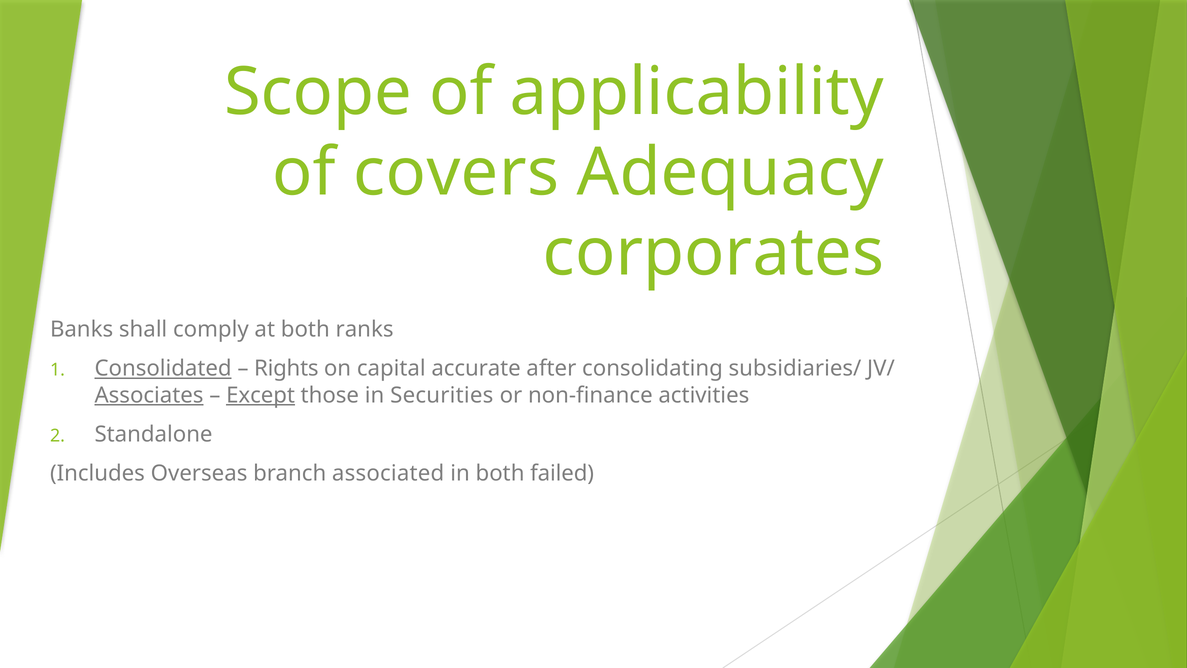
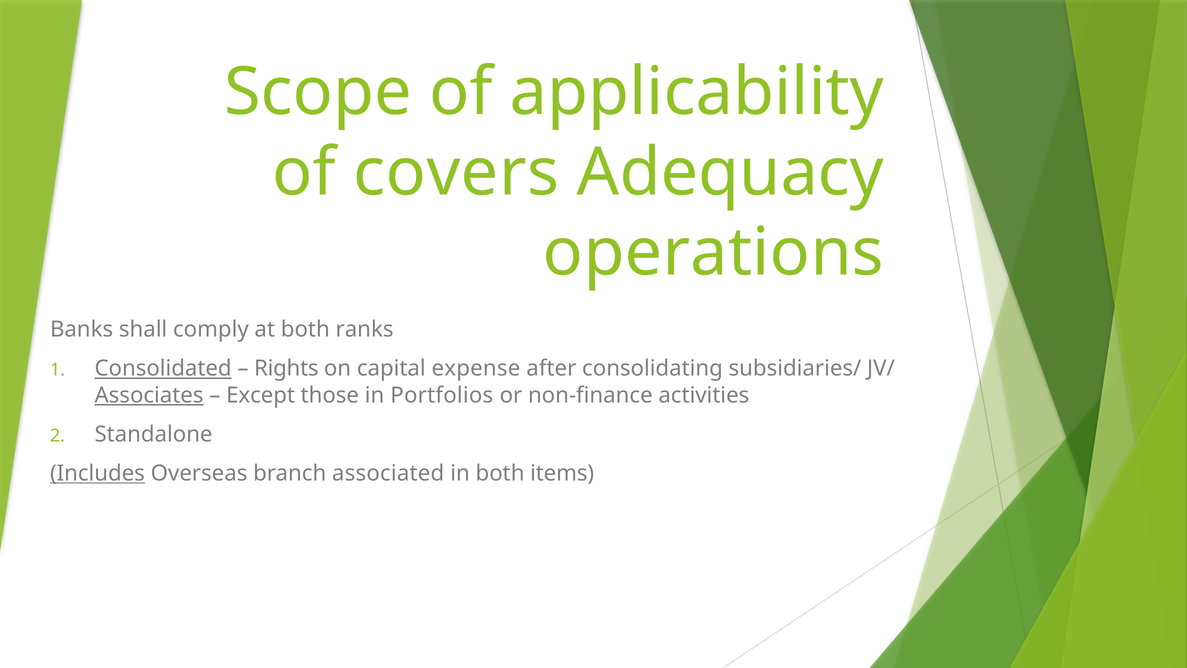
corporates: corporates -> operations
accurate: accurate -> expense
Except underline: present -> none
Securities: Securities -> Portfolios
Includes underline: none -> present
failed: failed -> items
